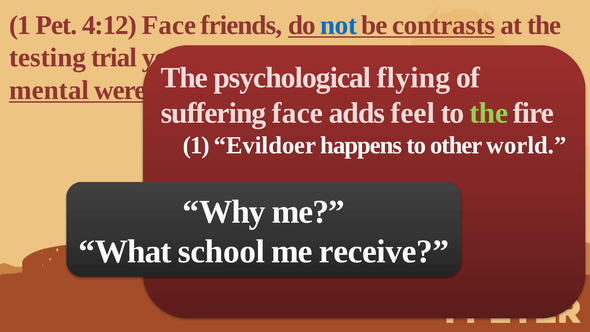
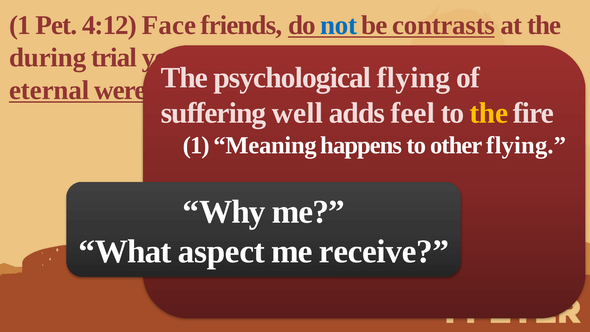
testing: testing -> during
mental: mental -> eternal
suffering face: face -> well
the at (489, 113) colour: light green -> yellow
Evildoer: Evildoer -> Meaning
other world: world -> flying
school: school -> aspect
